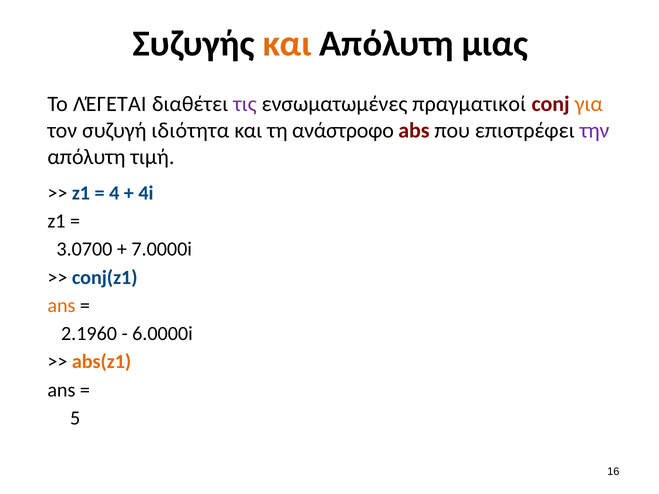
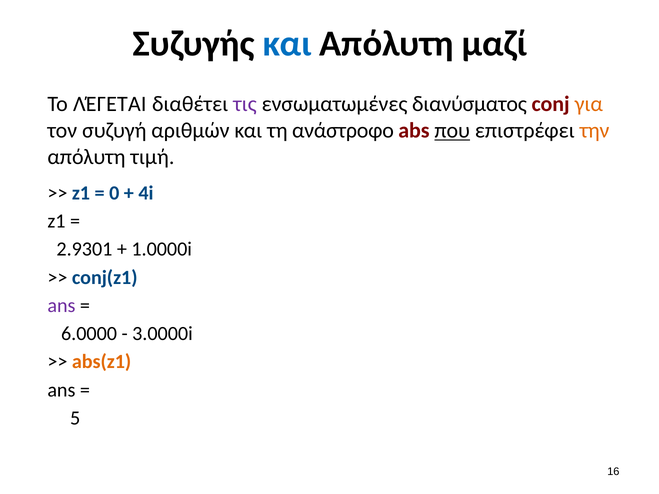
και at (287, 44) colour: orange -> blue
μιας: μιας -> μαζί
πραγματικοί: πραγματικοί -> διανύσματος
ιδιότητα: ιδιότητα -> αριθμών
που underline: none -> present
την colour: purple -> orange
4: 4 -> 0
3.0700: 3.0700 -> 2.9301
7.0000i: 7.0000i -> 1.0000i
ans at (61, 306) colour: orange -> purple
2.1960: 2.1960 -> 6.0000
6.0000i: 6.0000i -> 3.0000i
